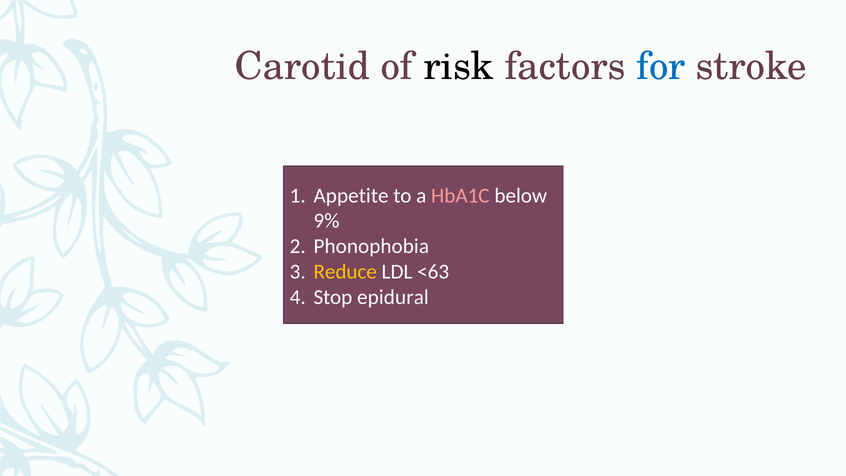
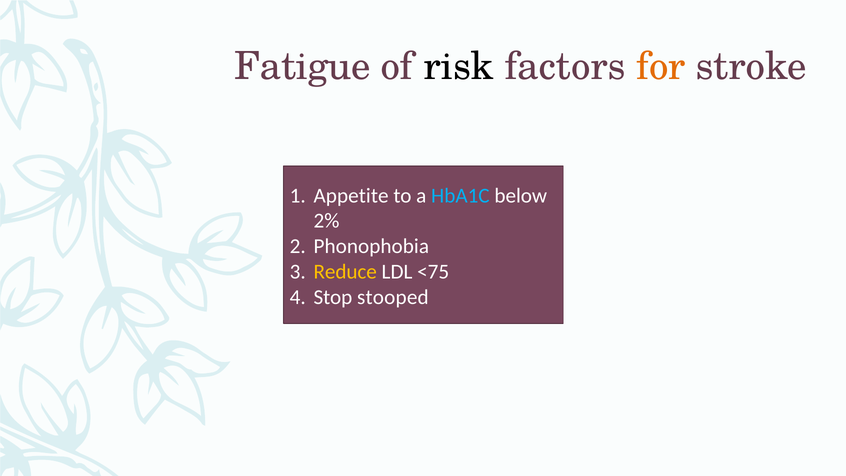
Carotid: Carotid -> Fatigue
for colour: blue -> orange
HbA1C colour: pink -> light blue
9%: 9% -> 2%
<63: <63 -> <75
epidural: epidural -> stooped
